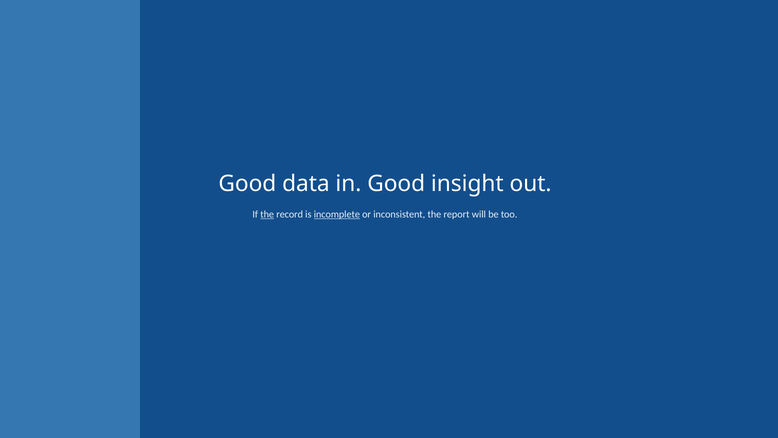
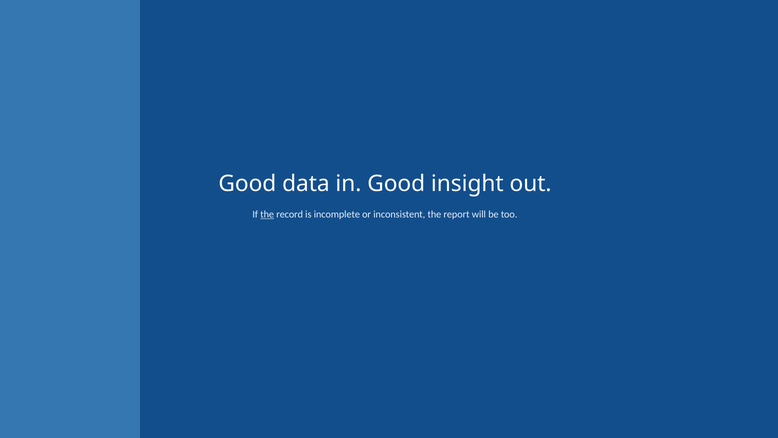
incomplete underline: present -> none
